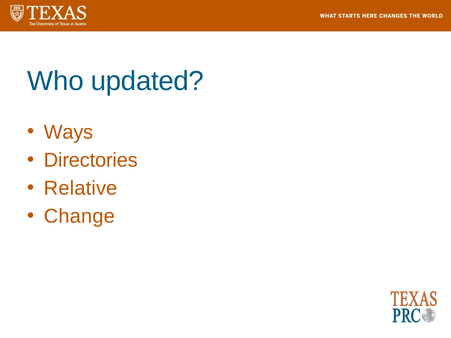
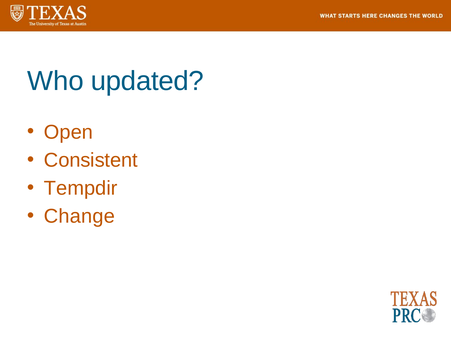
Ways: Ways -> Open
Directories: Directories -> Consistent
Relative: Relative -> Tempdir
